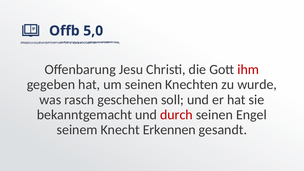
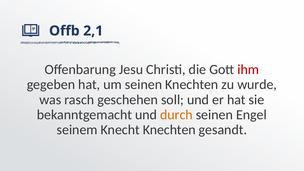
5,0: 5,0 -> 2,1
durch colour: red -> orange
Knecht Erkennen: Erkennen -> Knechten
